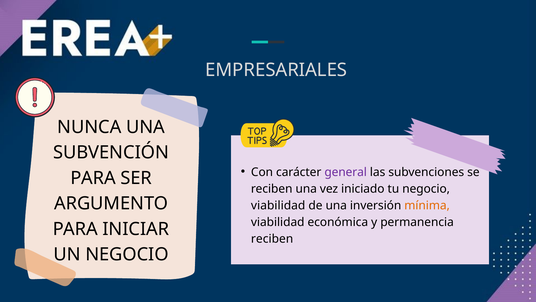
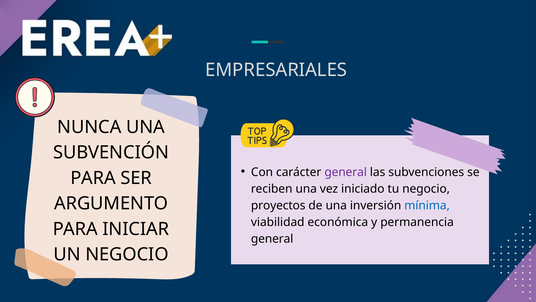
viabilidad at (278, 205): viabilidad -> proyectos
mínima colour: orange -> blue
reciben at (272, 238): reciben -> general
